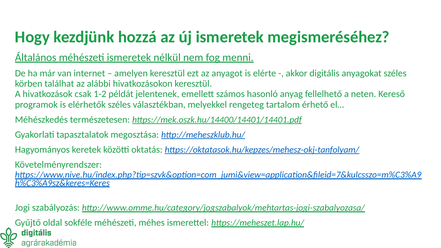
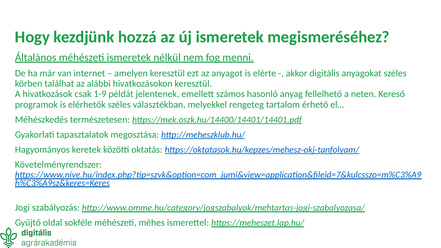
1-2: 1-2 -> 1-9
